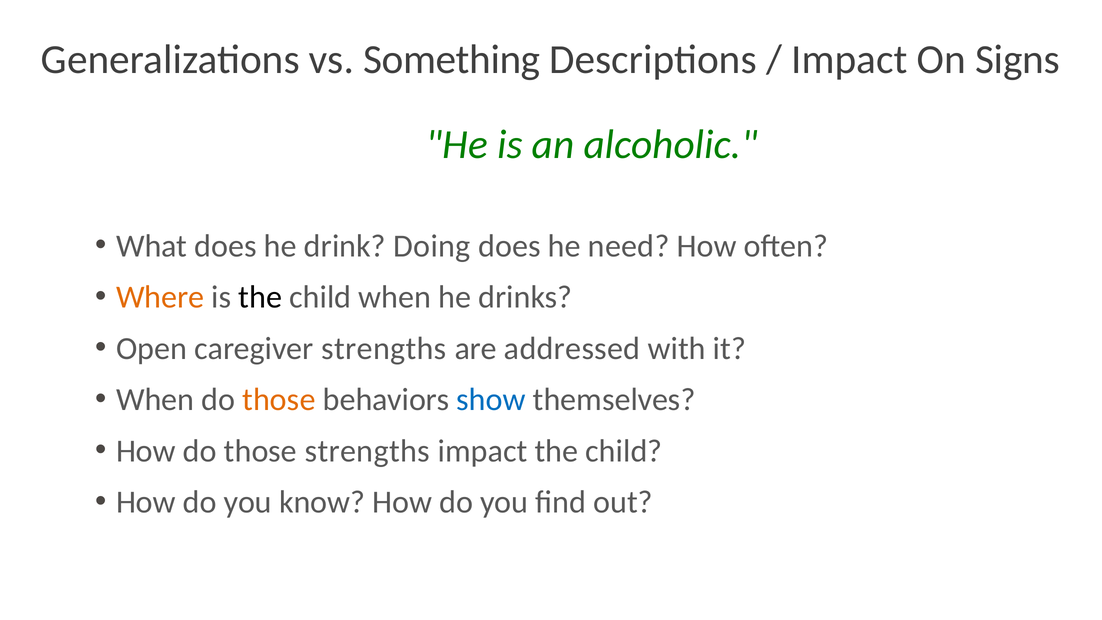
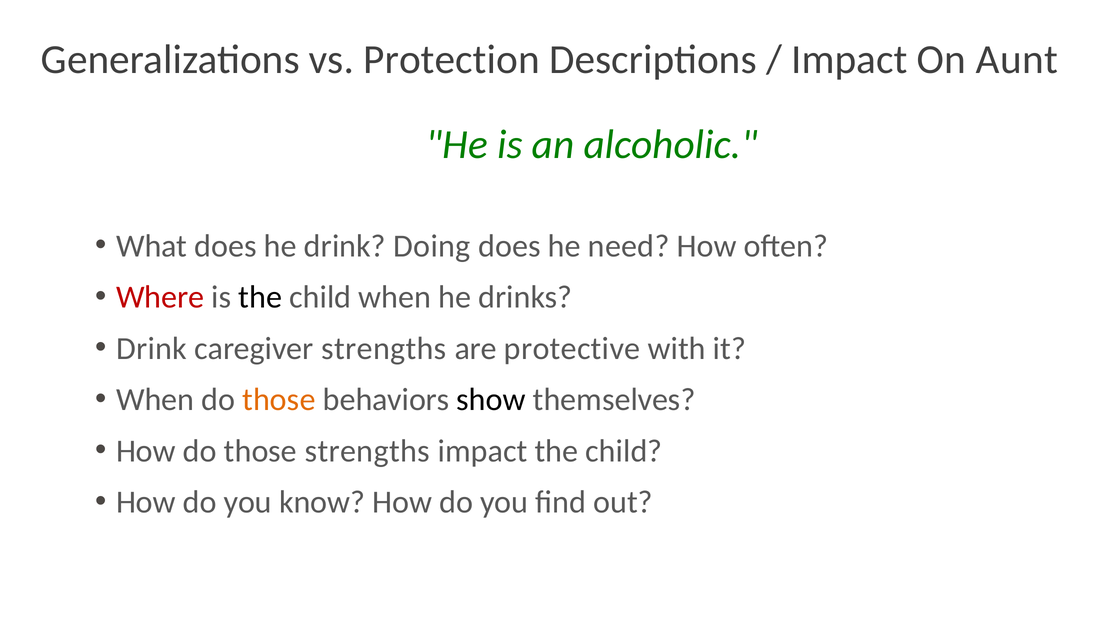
Something: Something -> Protection
Signs: Signs -> Aunt
Where colour: orange -> red
Open at (152, 348): Open -> Drink
addressed: addressed -> protective
show colour: blue -> black
